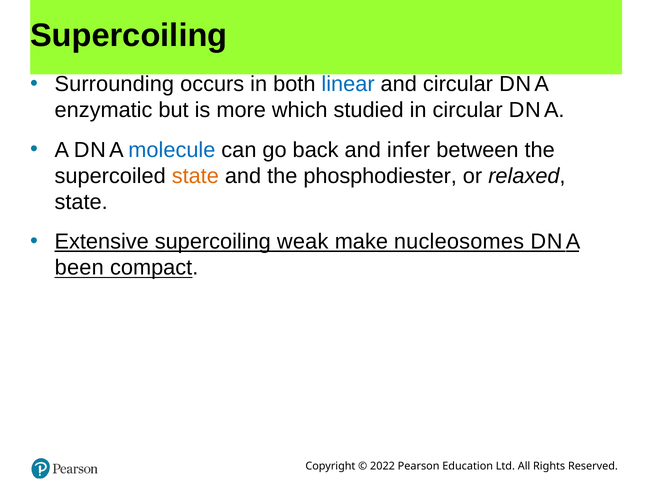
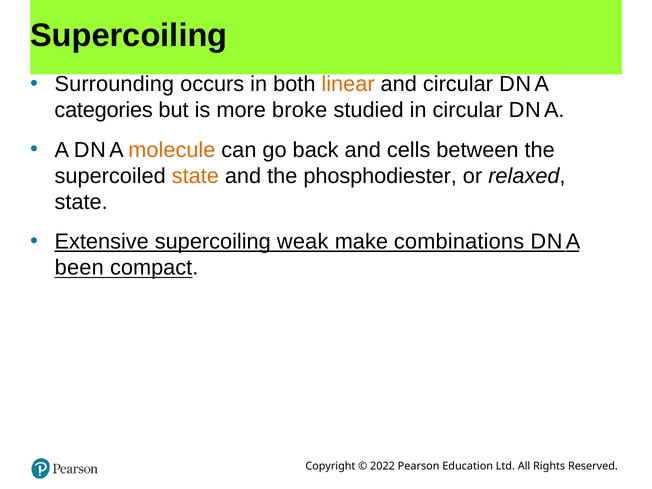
linear colour: blue -> orange
enzymatic: enzymatic -> categories
which: which -> broke
molecule colour: blue -> orange
infer: infer -> cells
nucleosomes: nucleosomes -> combinations
